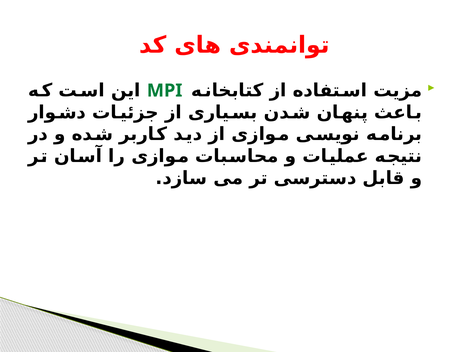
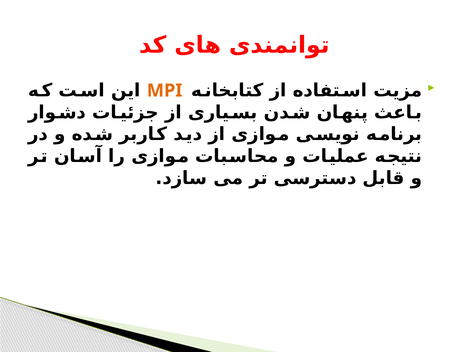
MPI colour: green -> orange
